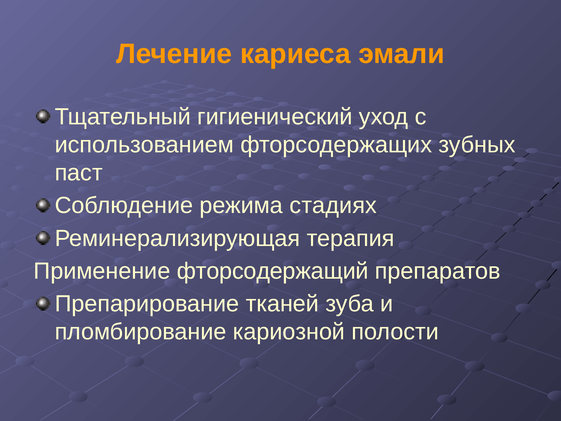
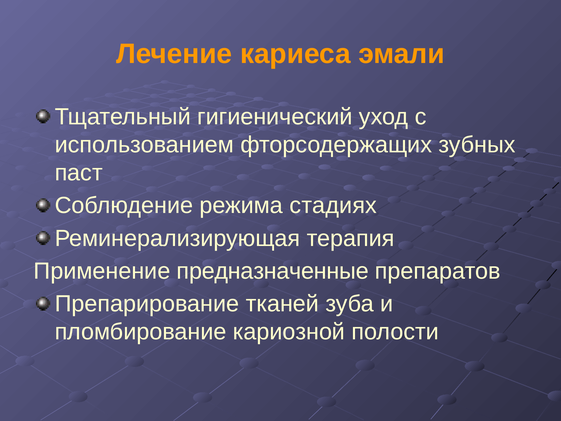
фторсодержащий: фторсодержащий -> предназначенные
